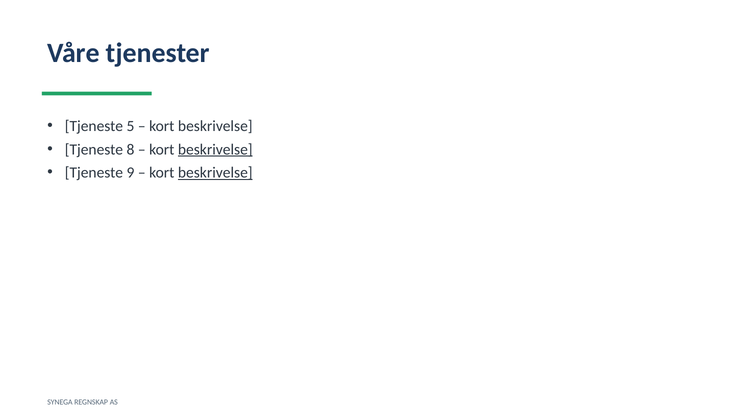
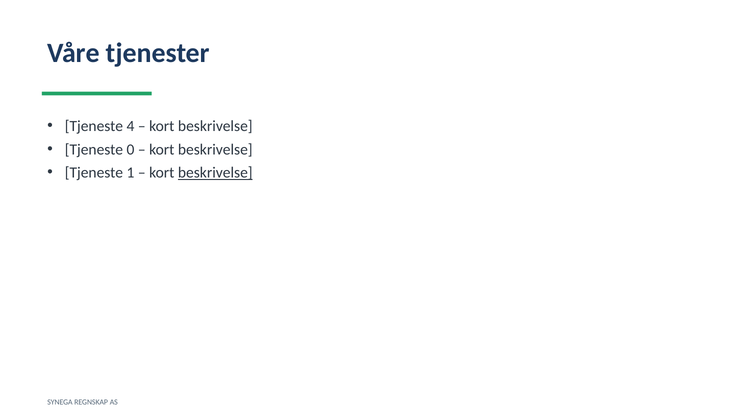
5: 5 -> 4
8: 8 -> 0
beskrivelse at (215, 149) underline: present -> none
9: 9 -> 1
